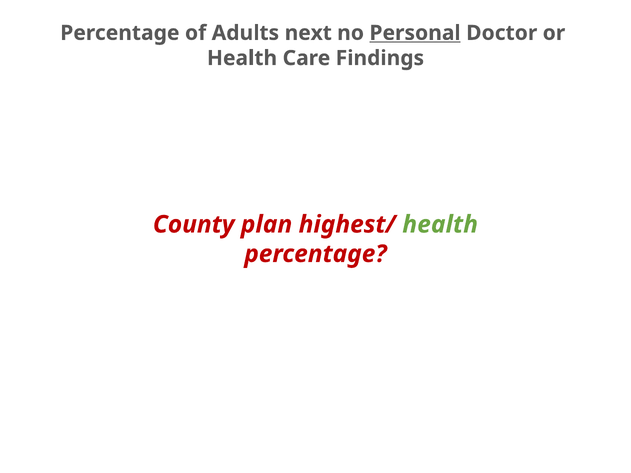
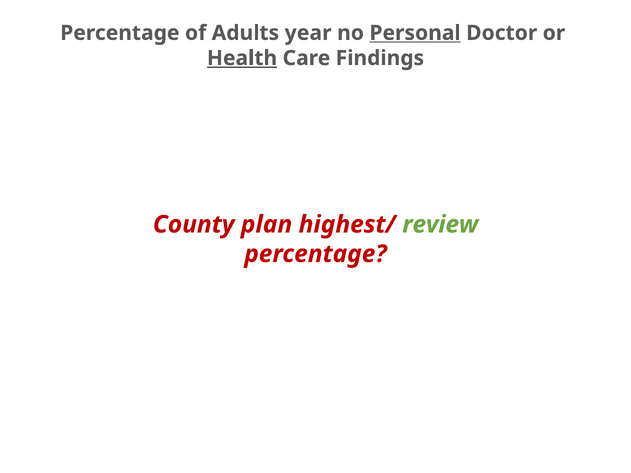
next: next -> year
Health at (242, 58) underline: none -> present
highest/ health: health -> review
